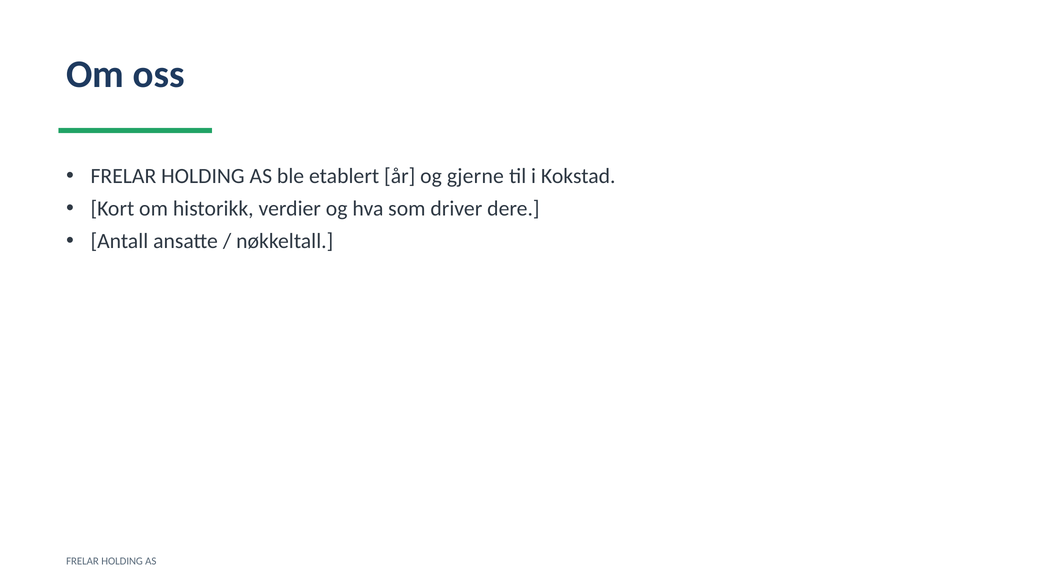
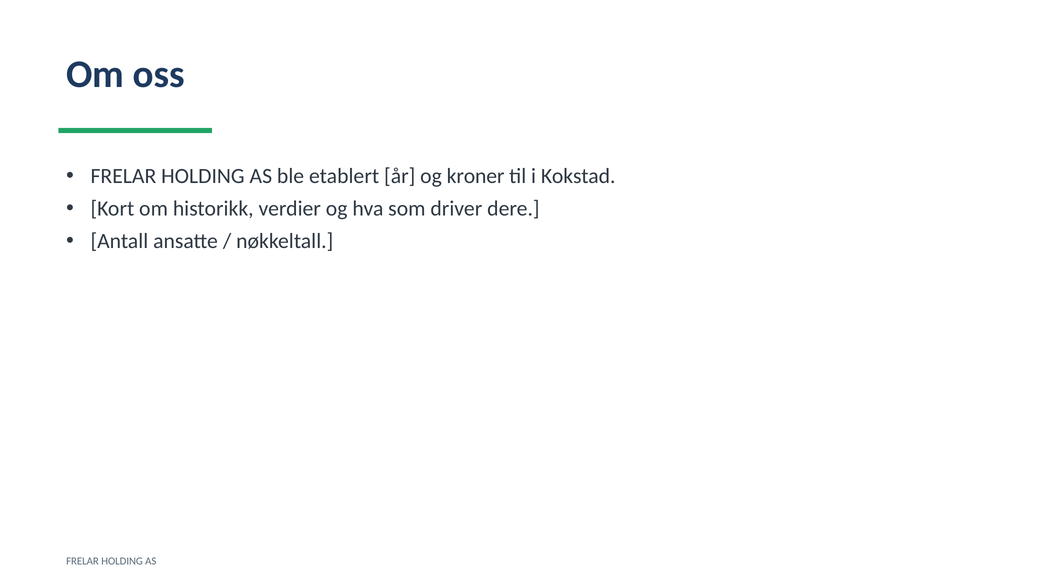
gjerne: gjerne -> kroner
